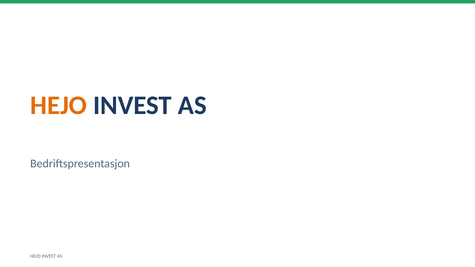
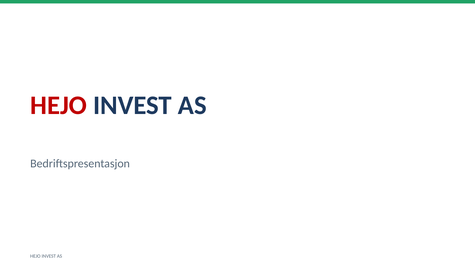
HEJO at (59, 105) colour: orange -> red
